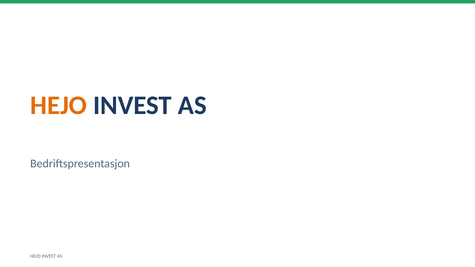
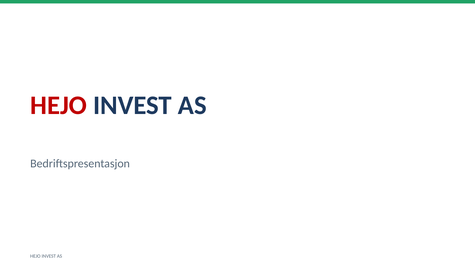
HEJO at (59, 105) colour: orange -> red
